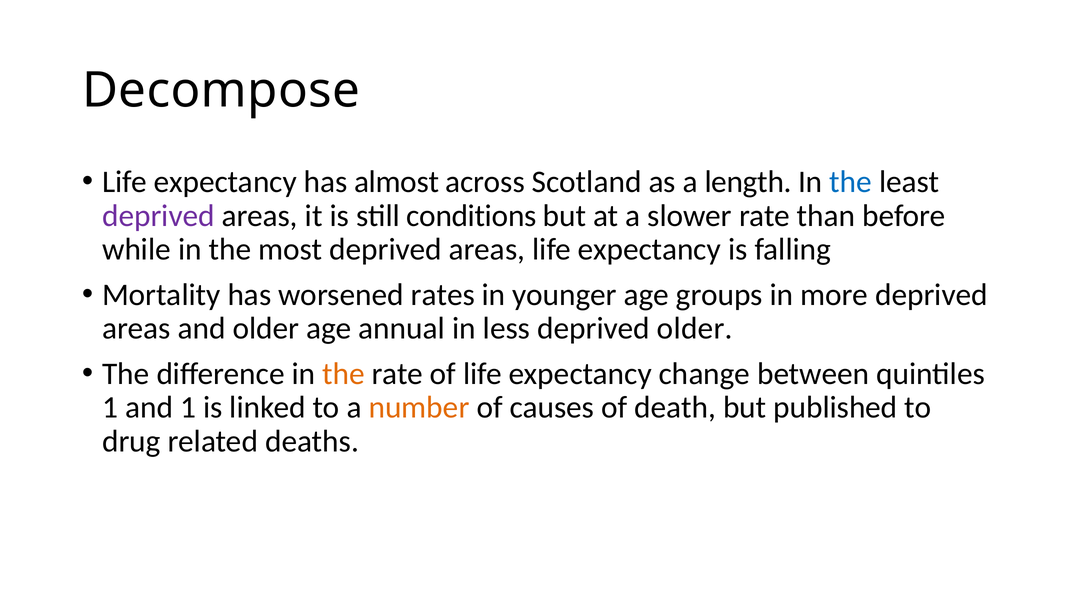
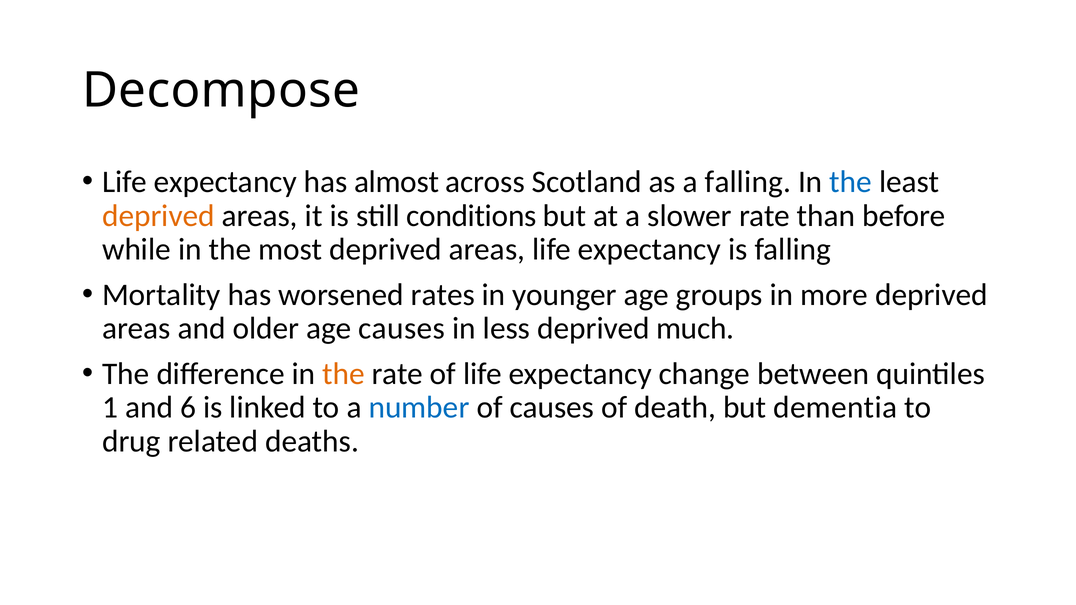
a length: length -> falling
deprived at (158, 216) colour: purple -> orange
age annual: annual -> causes
deprived older: older -> much
and 1: 1 -> 6
number colour: orange -> blue
published: published -> dementia
